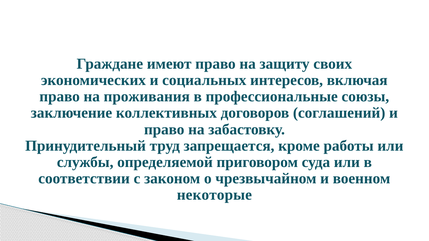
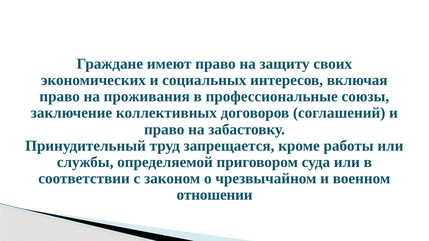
некоторые: некоторые -> отношении
